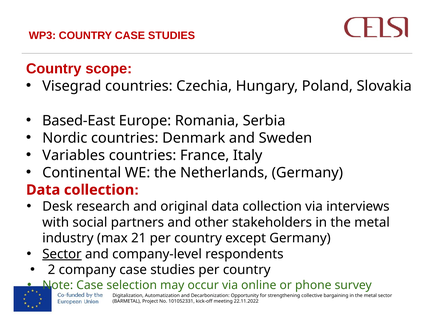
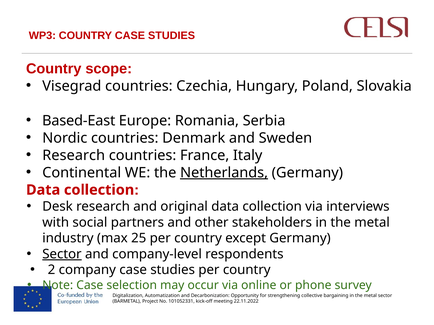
Variables at (74, 155): Variables -> Research
Netherlands underline: none -> present
21: 21 -> 25
